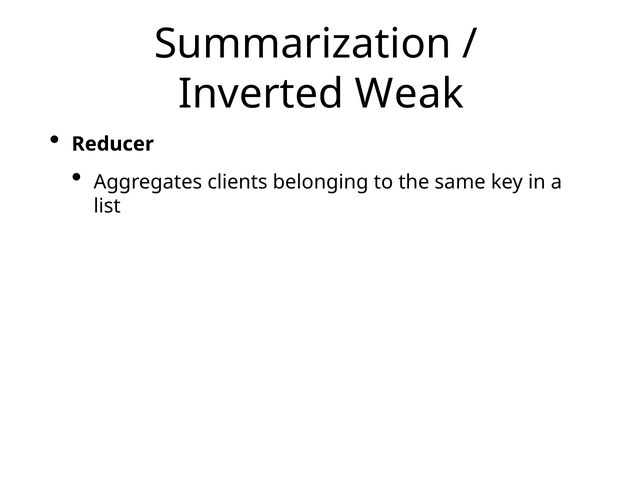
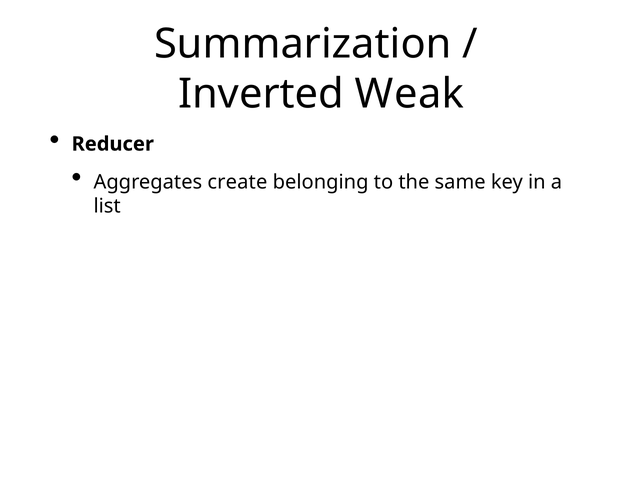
clients: clients -> create
